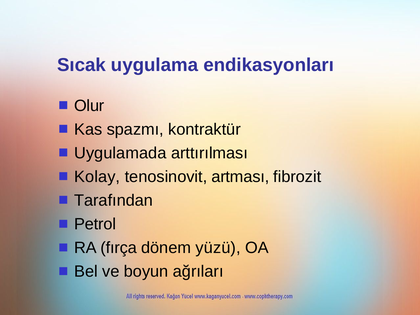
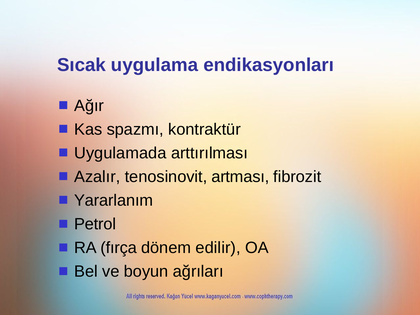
Olur: Olur -> Ağır
Kolay: Kolay -> Azalır
Tarafından: Tarafından -> Yararlanım
yüzü: yüzü -> edilir
